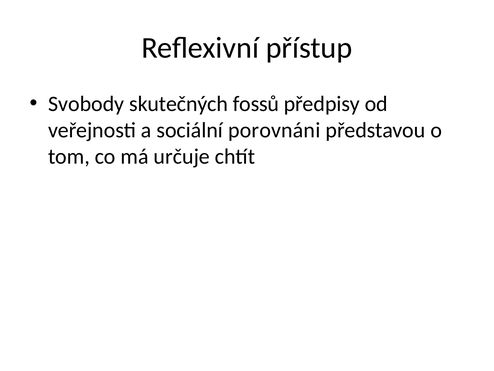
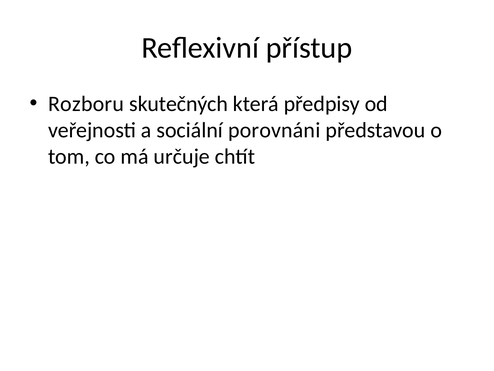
Svobody: Svobody -> Rozboru
fossů: fossů -> která
